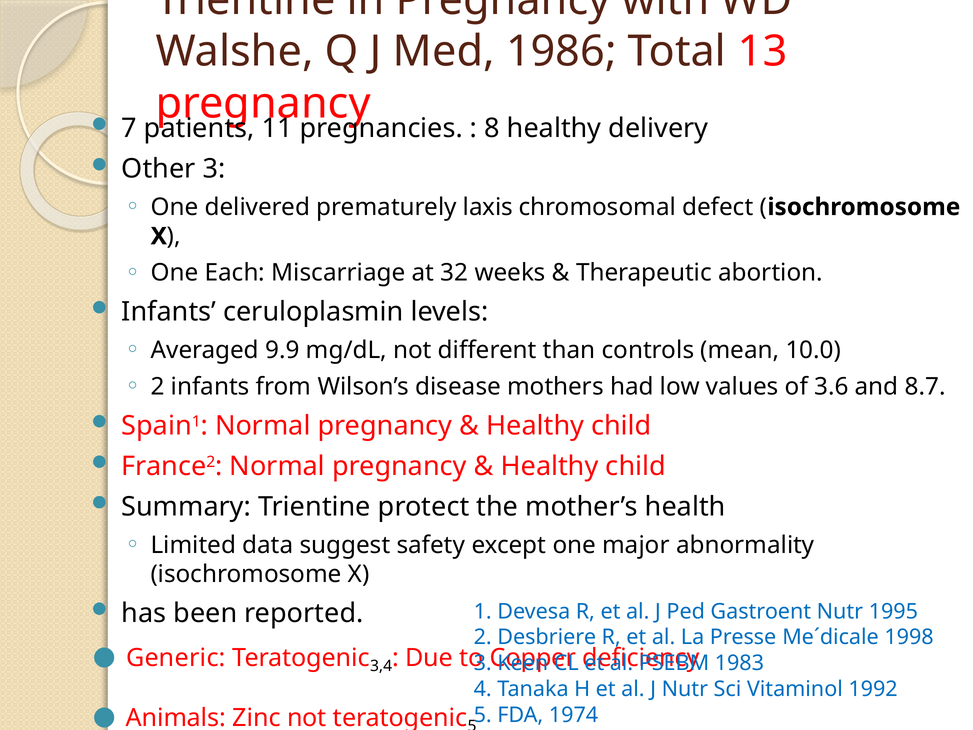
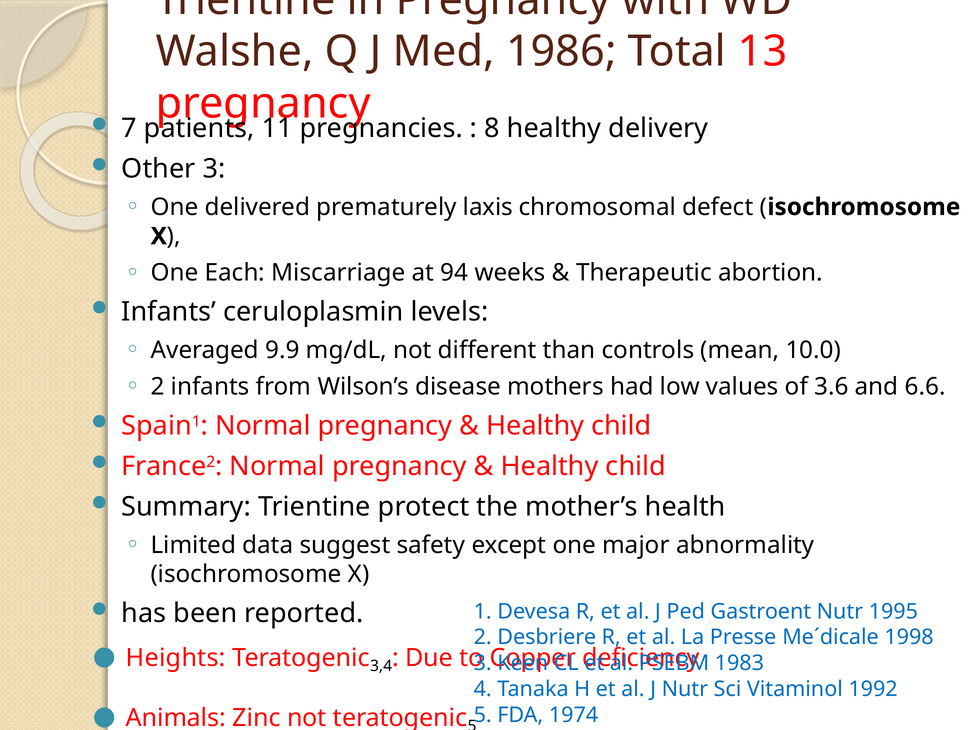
32: 32 -> 94
8.7: 8.7 -> 6.6
Generic: Generic -> Heights
